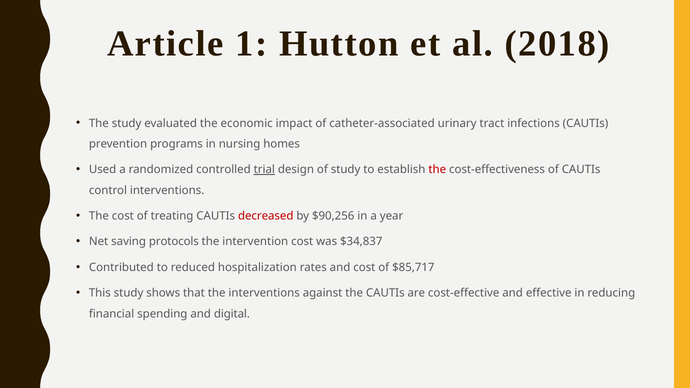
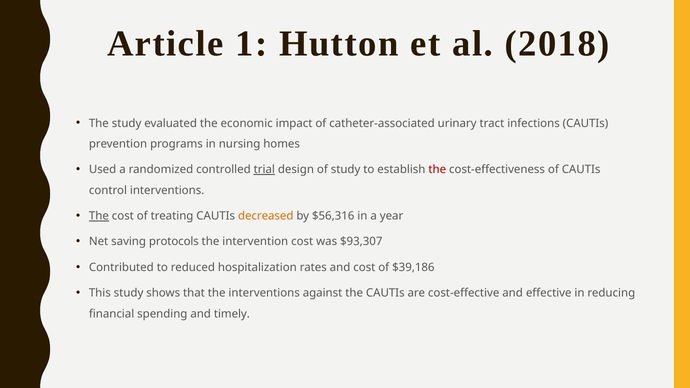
The at (99, 216) underline: none -> present
decreased colour: red -> orange
$90,256: $90,256 -> $56,316
$34,837: $34,837 -> $93,307
$85,717: $85,717 -> $39,186
digital: digital -> timely
